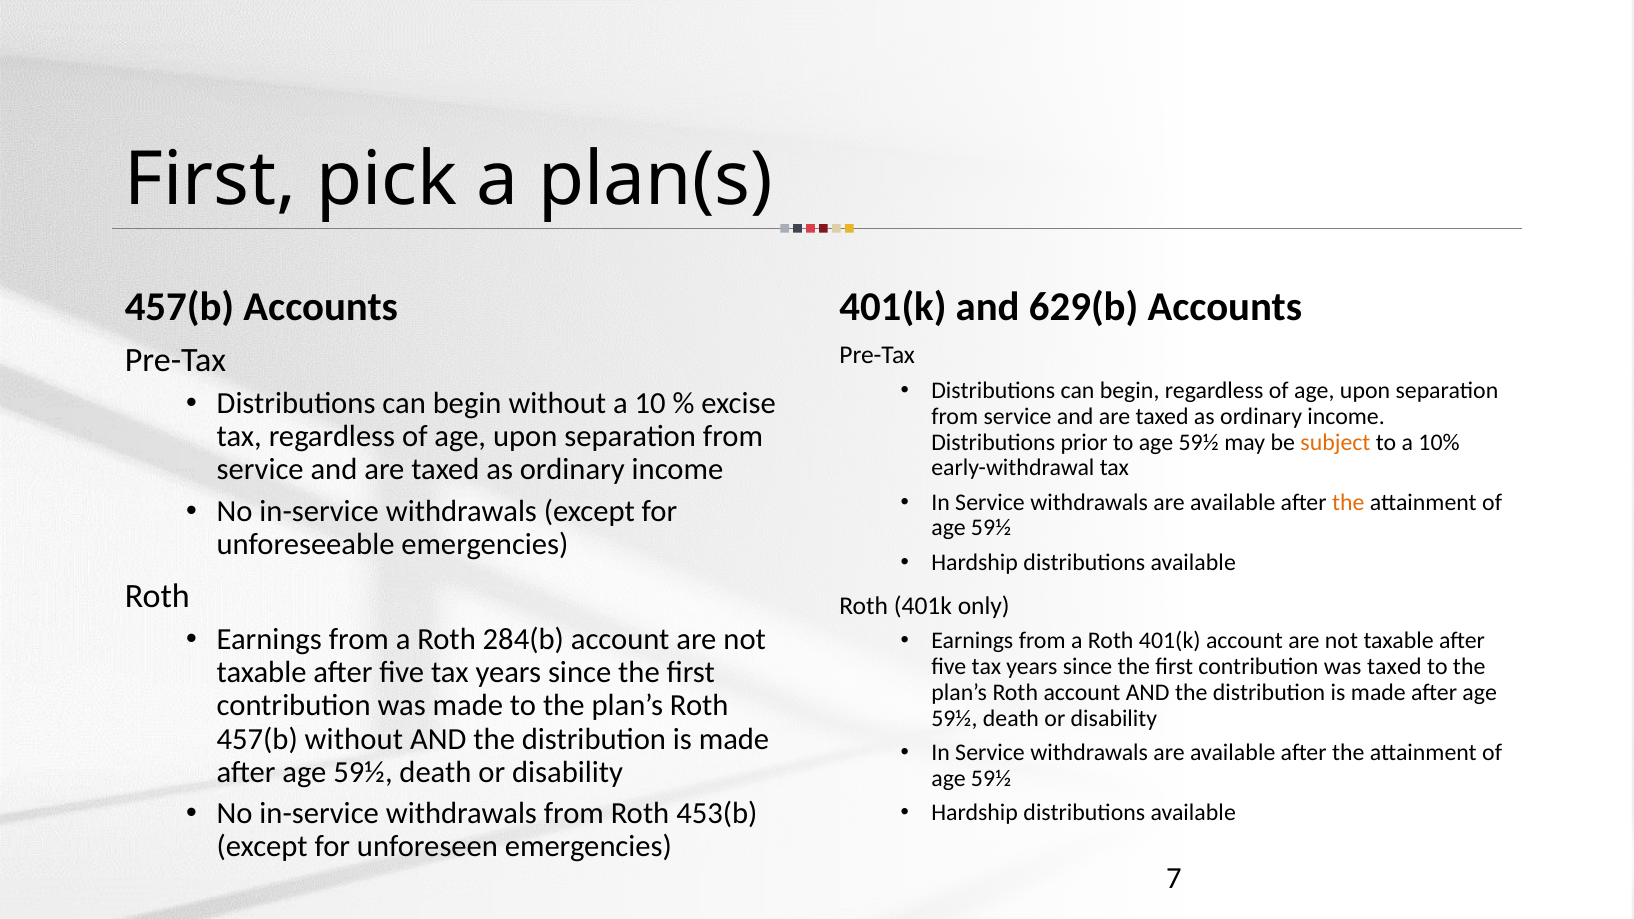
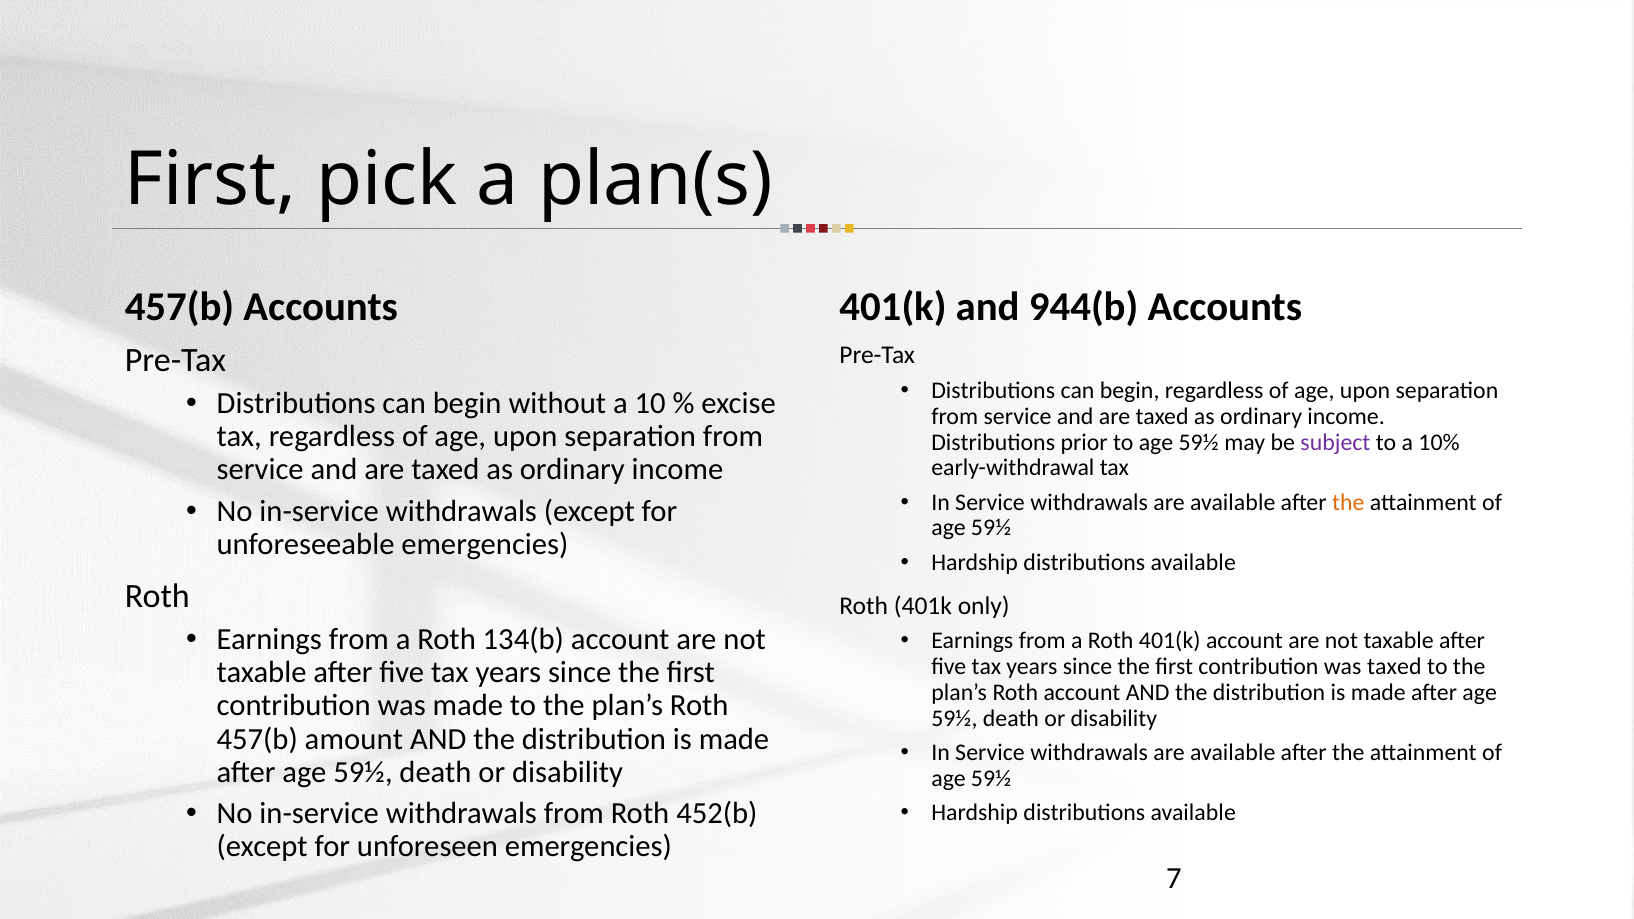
629(b: 629(b -> 944(b
subject colour: orange -> purple
284(b: 284(b -> 134(b
457(b without: without -> amount
453(b: 453(b -> 452(b
